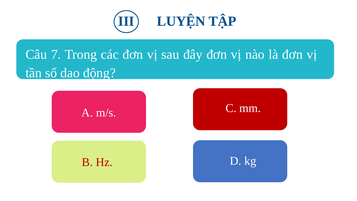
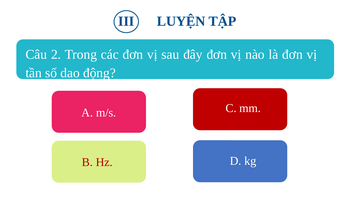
7: 7 -> 2
